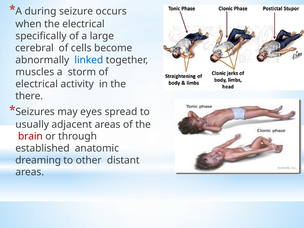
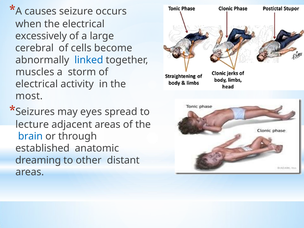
during: during -> causes
specifically: specifically -> excessively
there: there -> most
usually: usually -> lecture
brain colour: red -> blue
